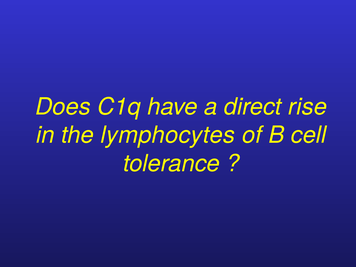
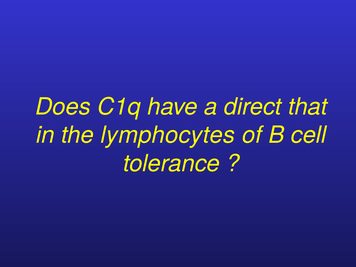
rise: rise -> that
